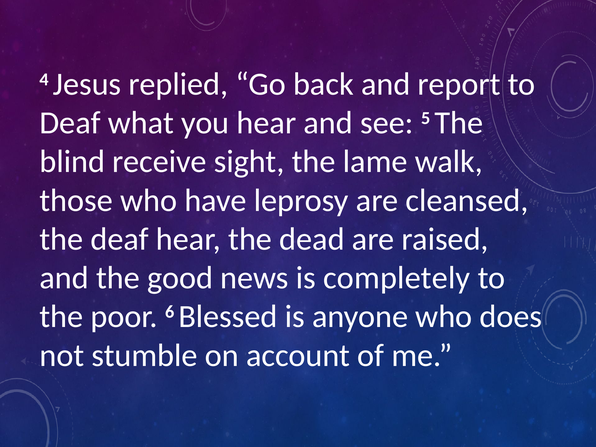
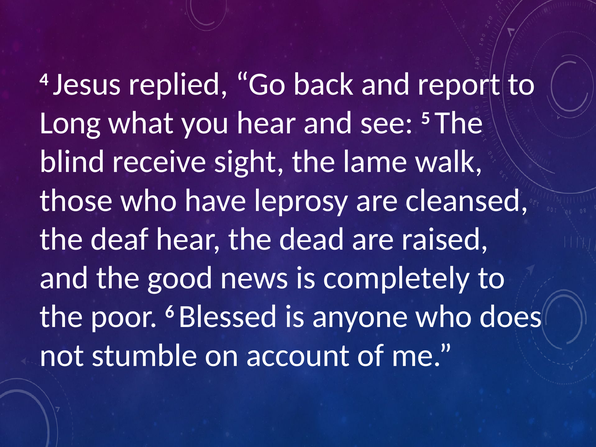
Deaf at (70, 123): Deaf -> Long
